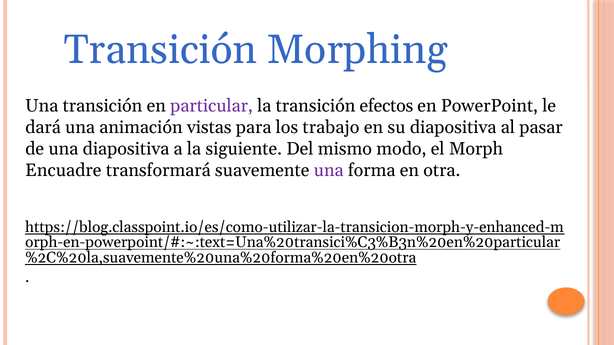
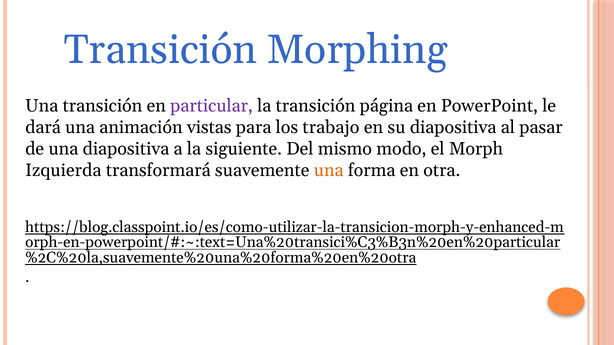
efectos: efectos -> página
Encuadre: Encuadre -> Izquierda
una at (329, 171) colour: purple -> orange
